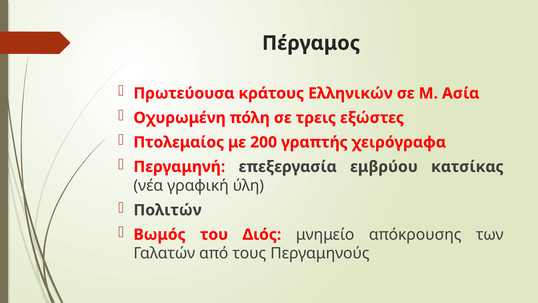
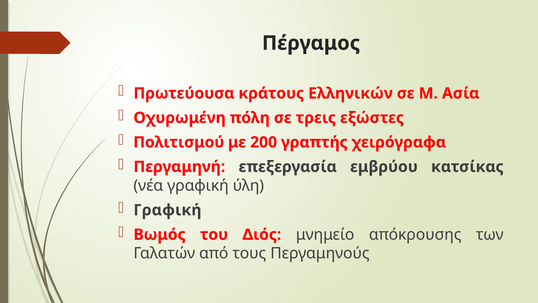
Πτολεμαίος: Πτολεμαίος -> Πολιτισμού
Πολιτών at (168, 210): Πολιτών -> Γραφική
